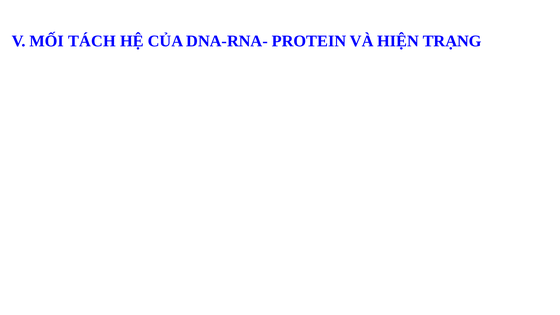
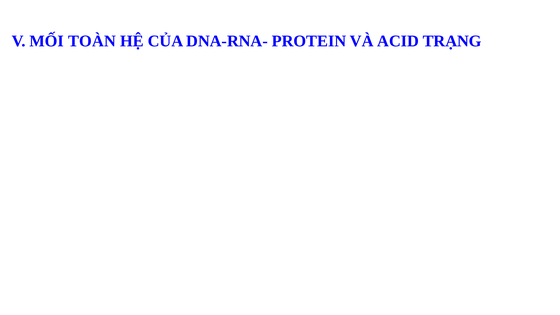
TÁCH: TÁCH -> TOÀN
HIỆN: HIỆN -> ACID
